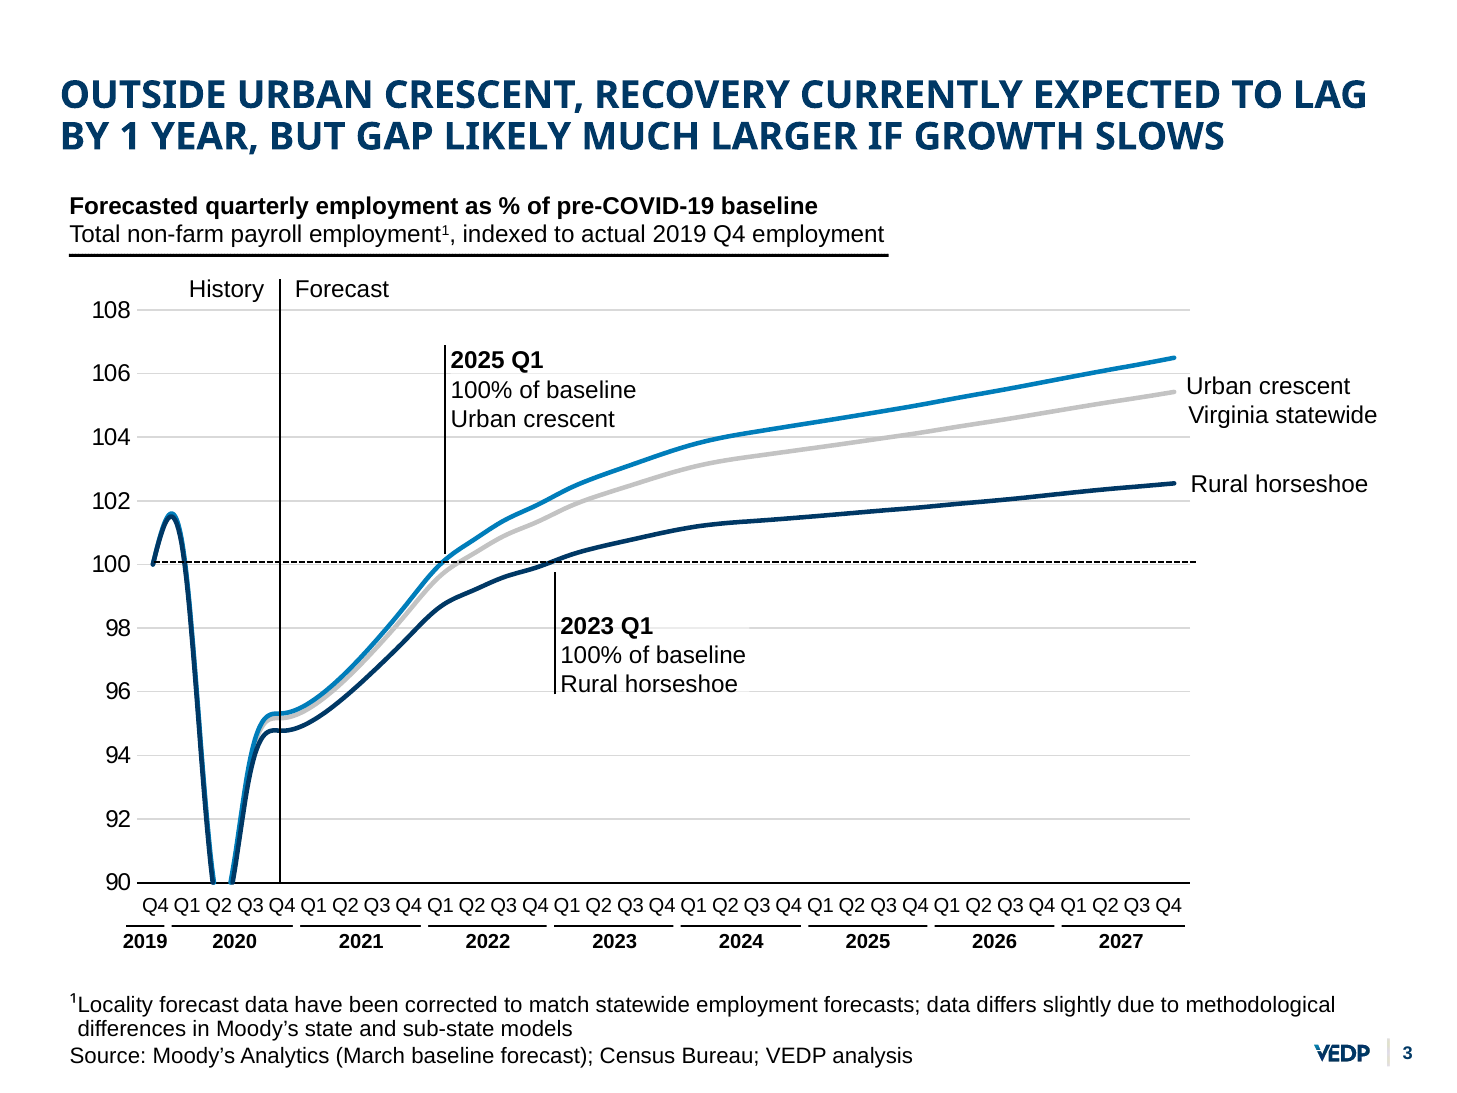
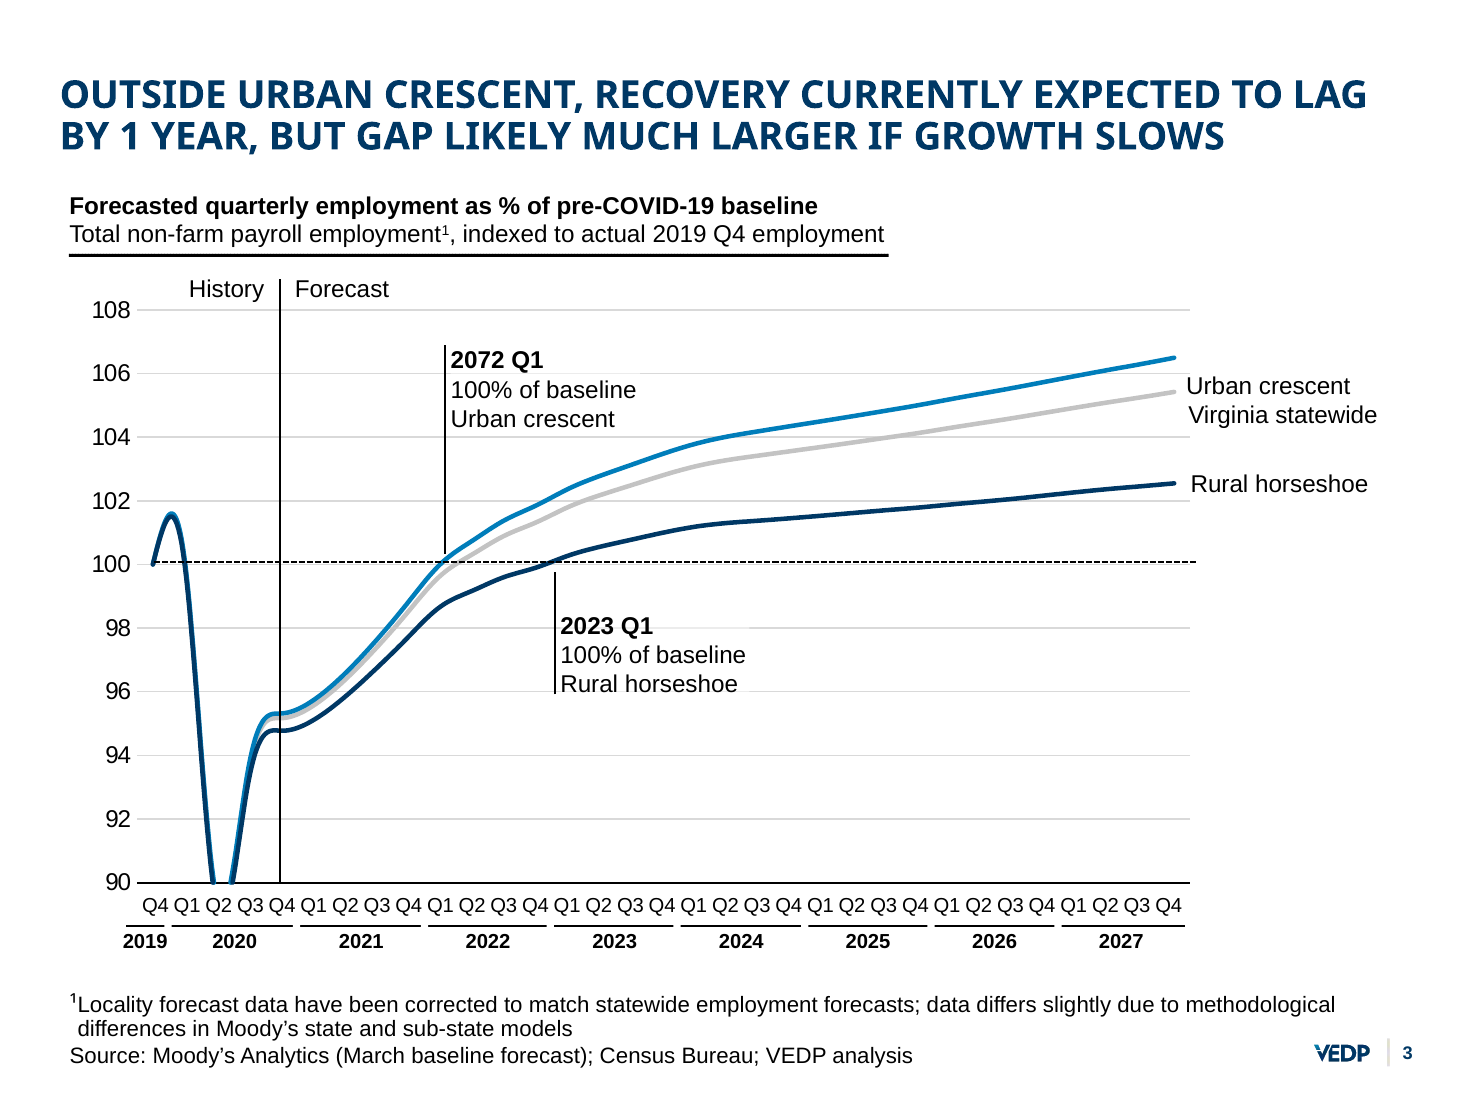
2025 at (478, 361): 2025 -> 2072
